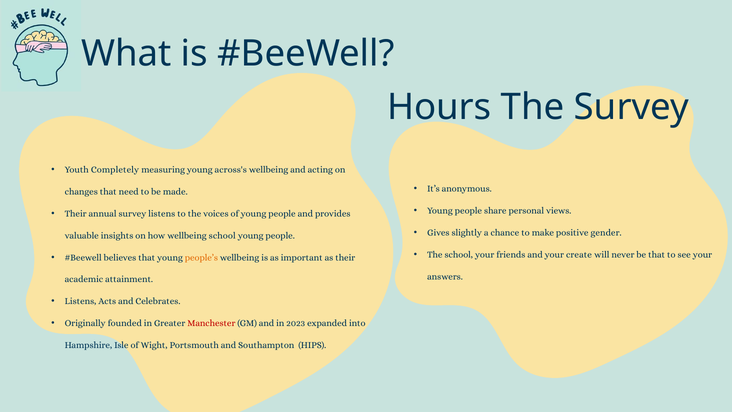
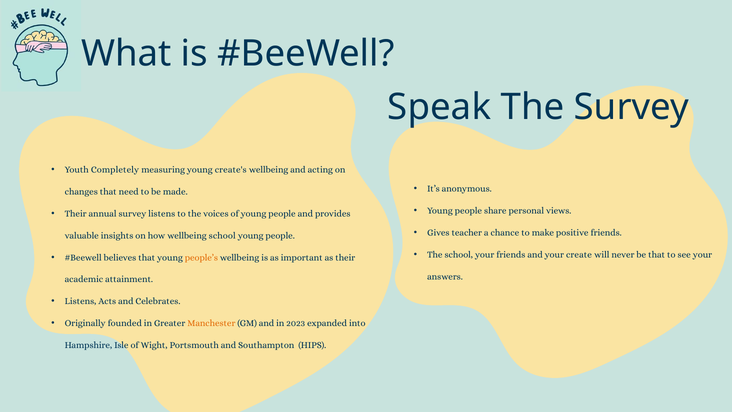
Hours: Hours -> Speak
across's: across's -> create's
slightly: slightly -> teacher
positive gender: gender -> friends
Manchester colour: red -> orange
